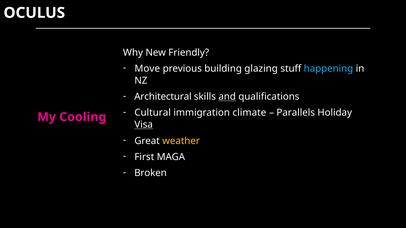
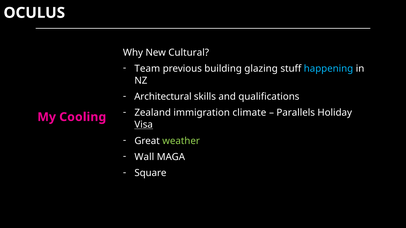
Friendly: Friendly -> Cultural
Move: Move -> Team
and underline: present -> none
Cultural: Cultural -> Zealand
weather colour: yellow -> light green
First: First -> Wall
Broken: Broken -> Square
